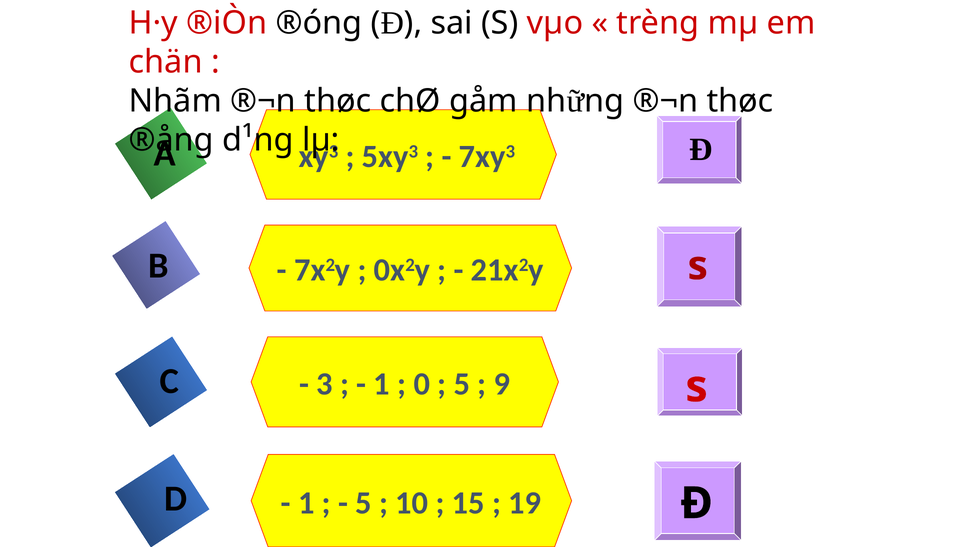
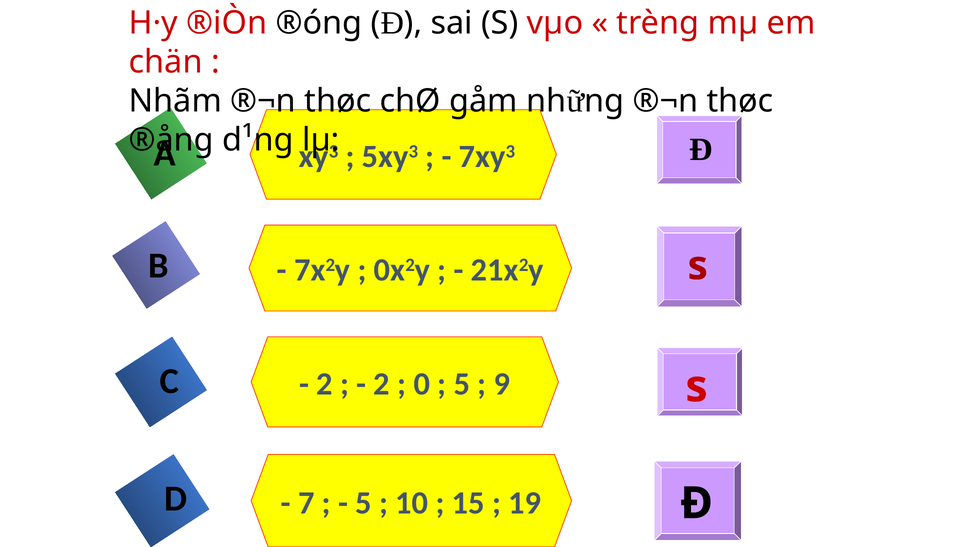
3 at (325, 384): 3 -> 2
1 at (382, 384): 1 -> 2
1 at (306, 503): 1 -> 7
